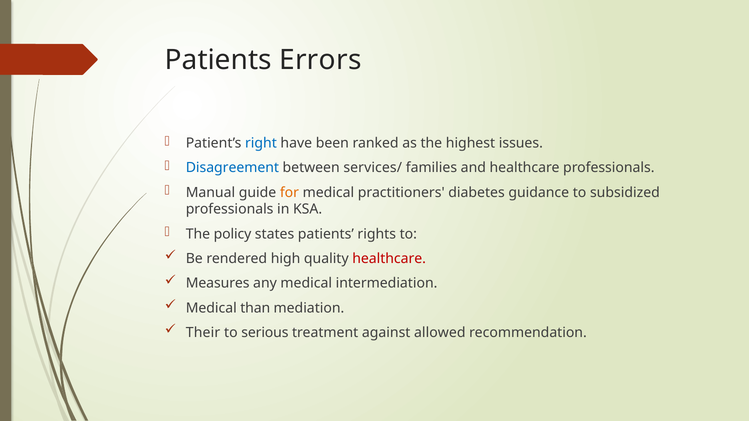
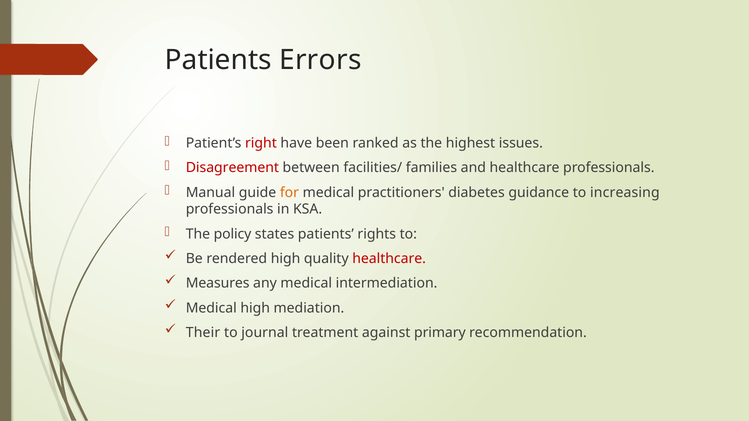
right colour: blue -> red
Disagreement colour: blue -> red
services/: services/ -> facilities/
subsidized: subsidized -> increasing
Medical than: than -> high
serious: serious -> journal
allowed: allowed -> primary
